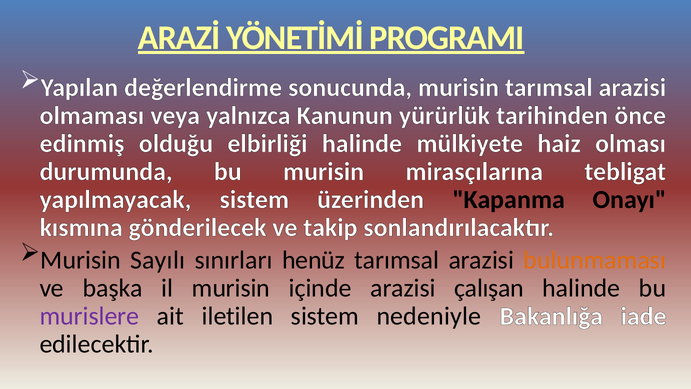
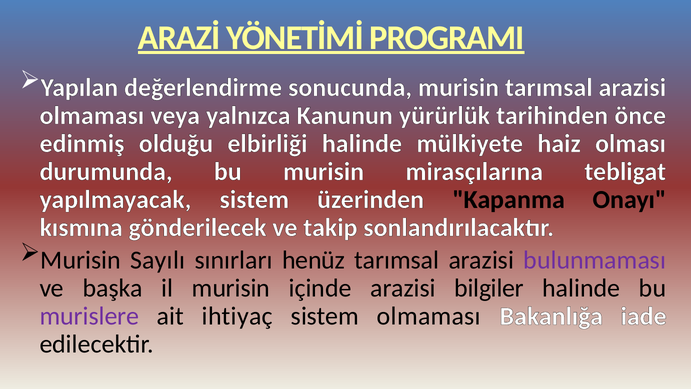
bulunmaması colour: orange -> purple
çalışan: çalışan -> bilgiler
iletilen: iletilen -> ihtiyaç
sistem nedeniyle: nedeniyle -> olmaması
